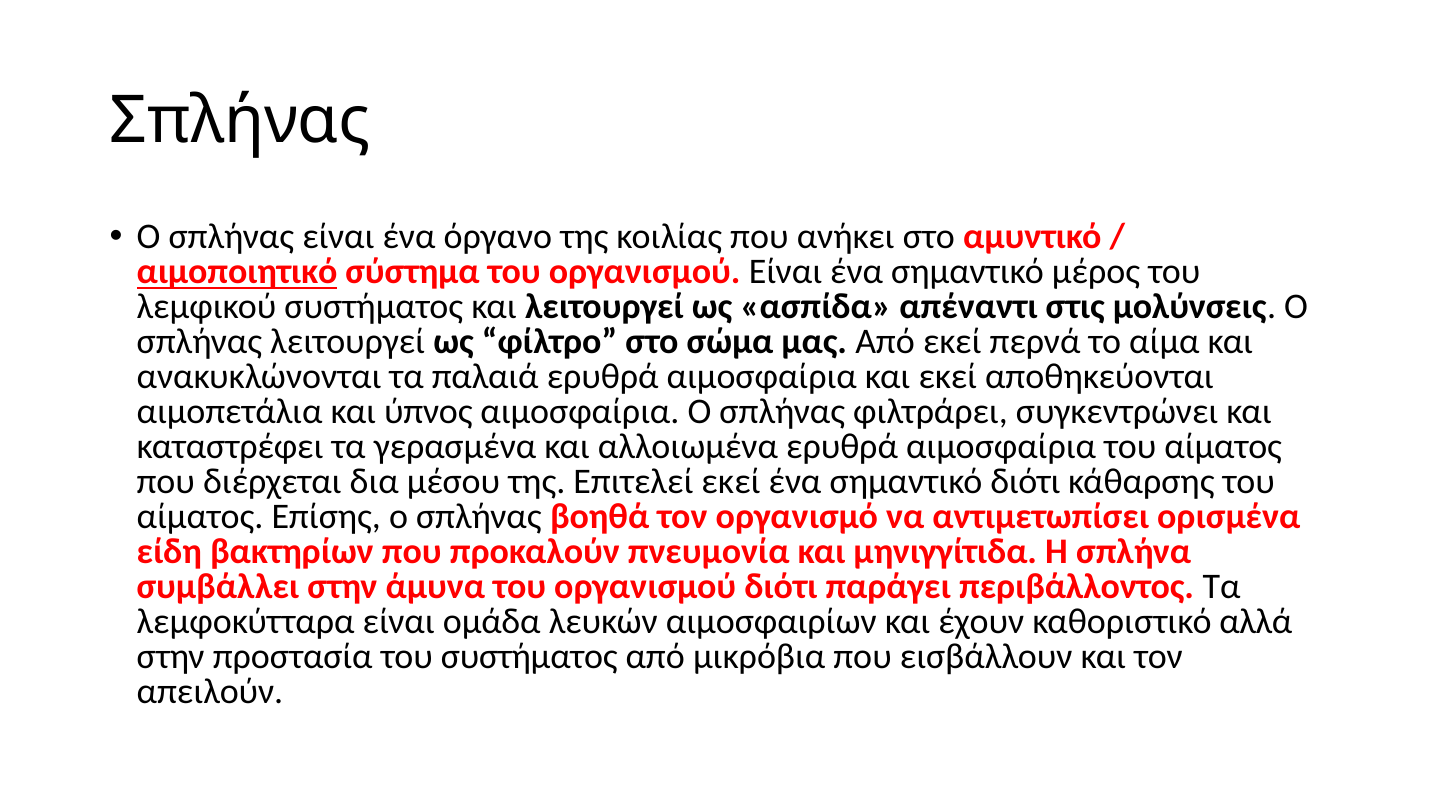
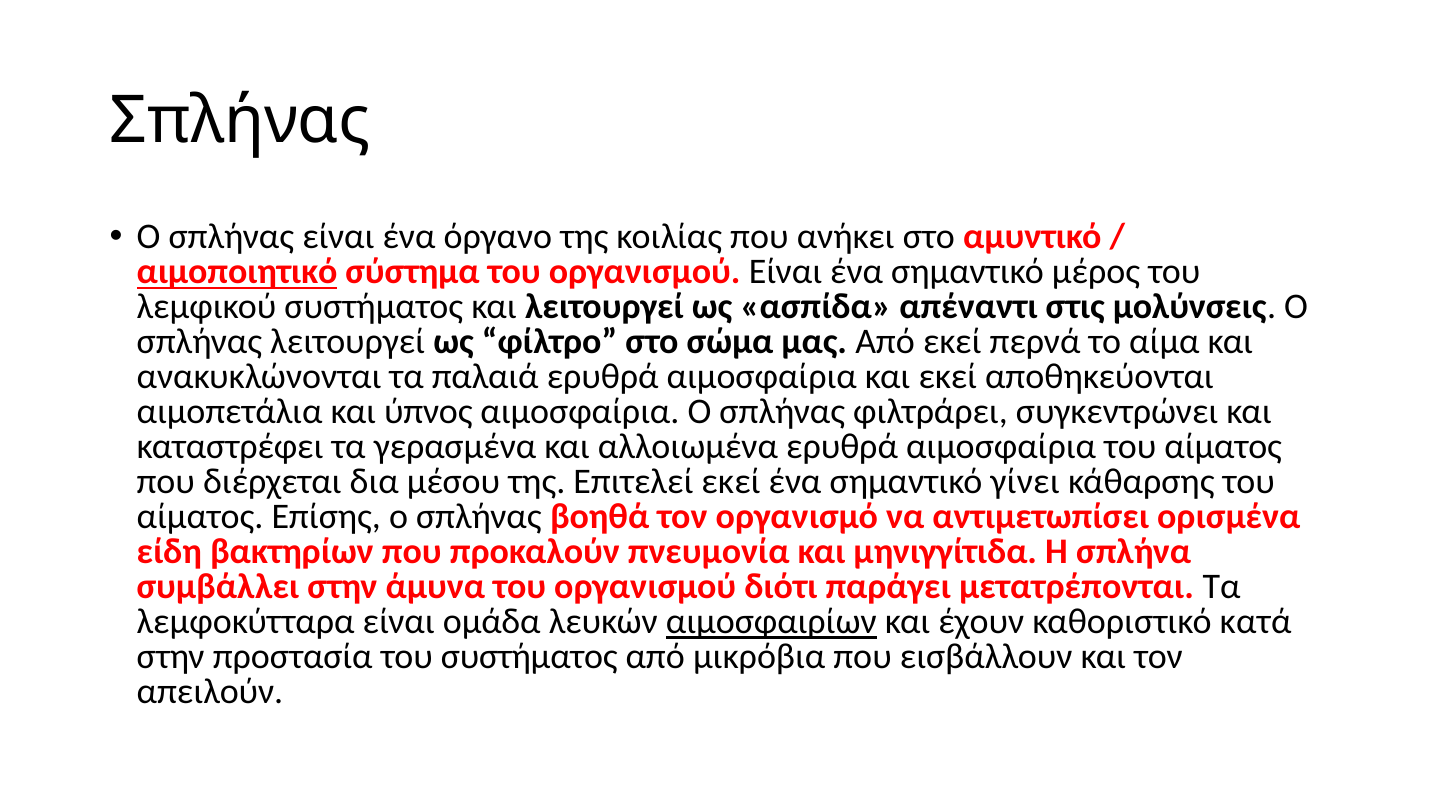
σημαντικό διότι: διότι -> γίνει
περιβάλλοντος: περιβάλλοντος -> μετατρέπονται
αιμοσφαιρίων underline: none -> present
αλλά: αλλά -> κατά
